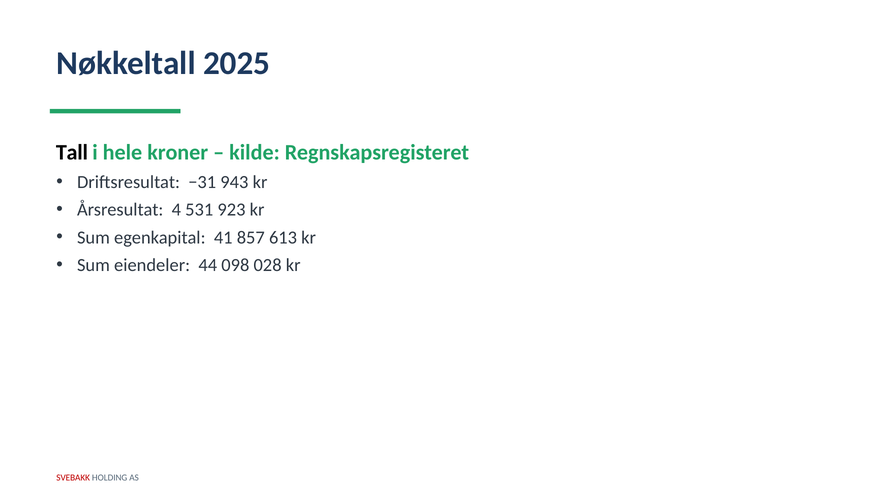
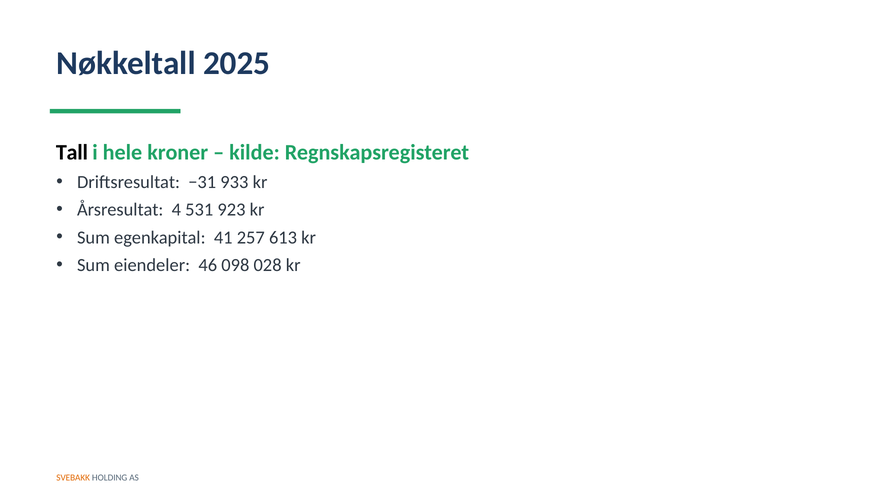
943: 943 -> 933
857: 857 -> 257
44: 44 -> 46
SVEBAKK colour: red -> orange
